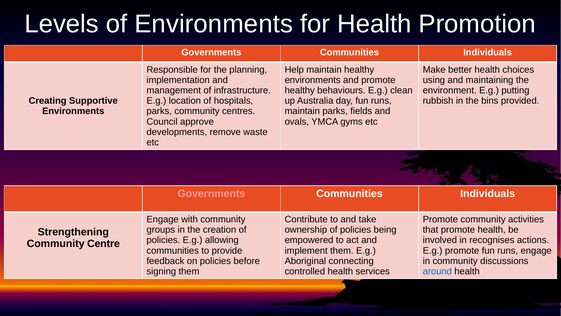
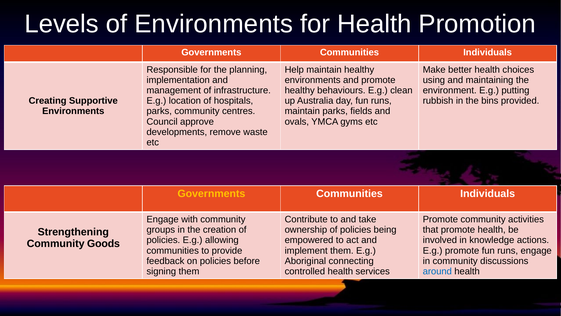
Governments at (211, 194) colour: pink -> yellow
recognises: recognises -> knowledge
Centre: Centre -> Goods
